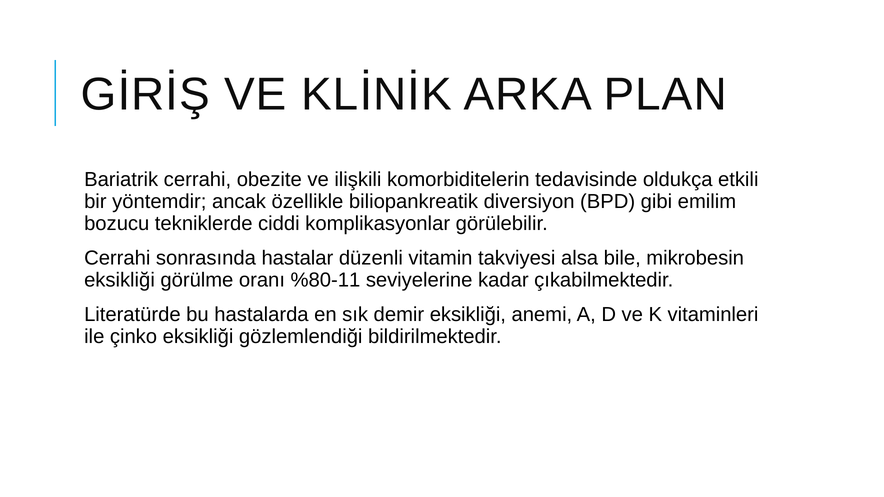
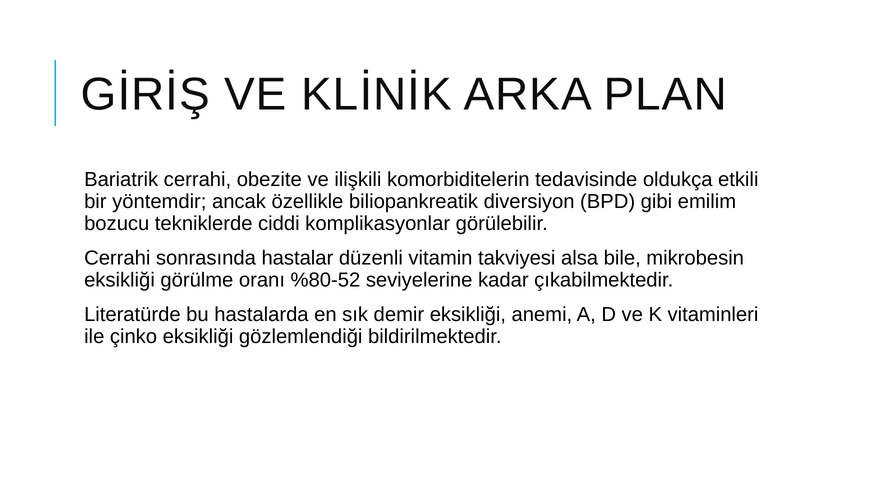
%80-11: %80-11 -> %80-52
